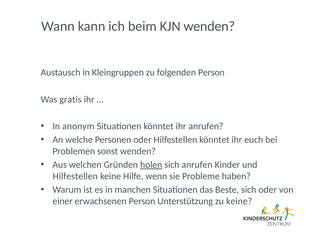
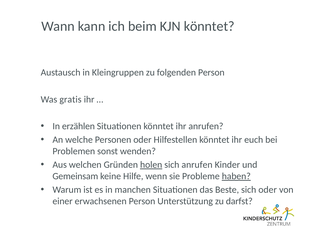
KJN wenden: wenden -> könntet
anonym: anonym -> erzählen
Hilfestellen at (75, 176): Hilfestellen -> Gemeinsam
haben underline: none -> present
zu keine: keine -> darfst
